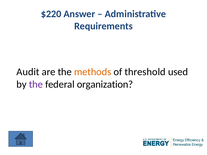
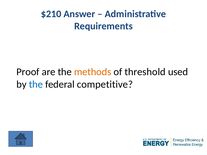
$220: $220 -> $210
Audit: Audit -> Proof
the at (36, 84) colour: purple -> blue
organization: organization -> competitive
